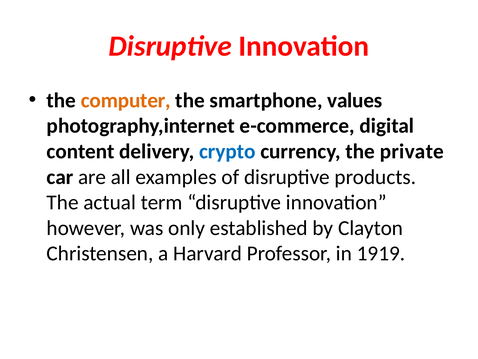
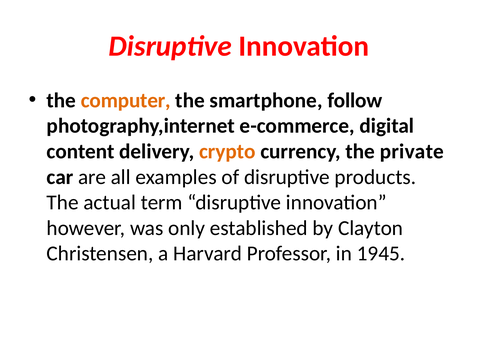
values: values -> follow
crypto colour: blue -> orange
1919: 1919 -> 1945
